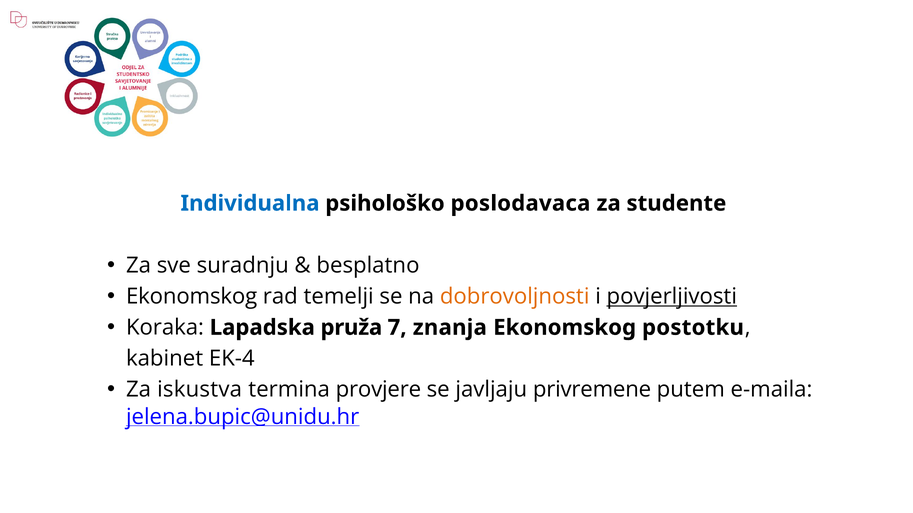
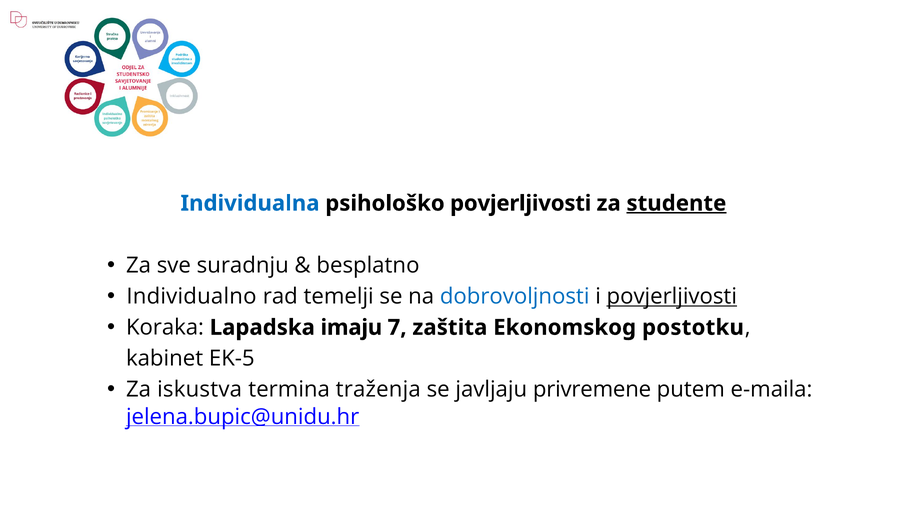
psihološko poslodavaca: poslodavaca -> povjerljivosti
studente underline: none -> present
Ekonomskog at (192, 297): Ekonomskog -> Individualno
dobrovoljnosti colour: orange -> blue
pruža: pruža -> imaju
znanja: znanja -> zaštita
EK-4: EK-4 -> EK-5
provjere: provjere -> traženja
